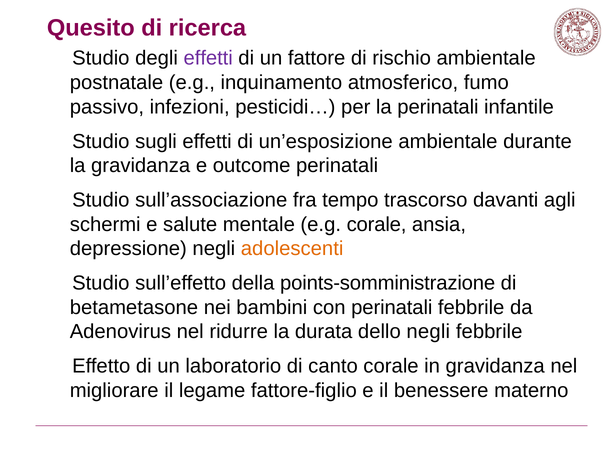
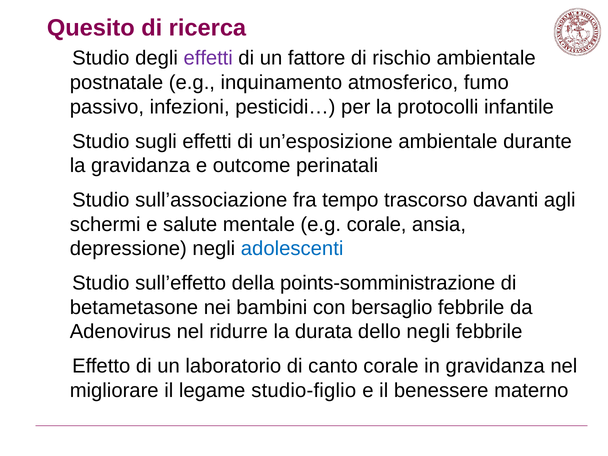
la perinatali: perinatali -> protocolli
adolescenti colour: orange -> blue
con perinatali: perinatali -> bersaglio
fattore-figlio: fattore-figlio -> studio-figlio
